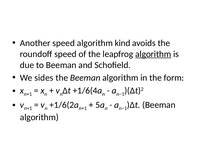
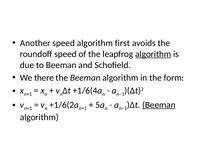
kind: kind -> first
sides: sides -> there
Beeman at (159, 105) underline: none -> present
